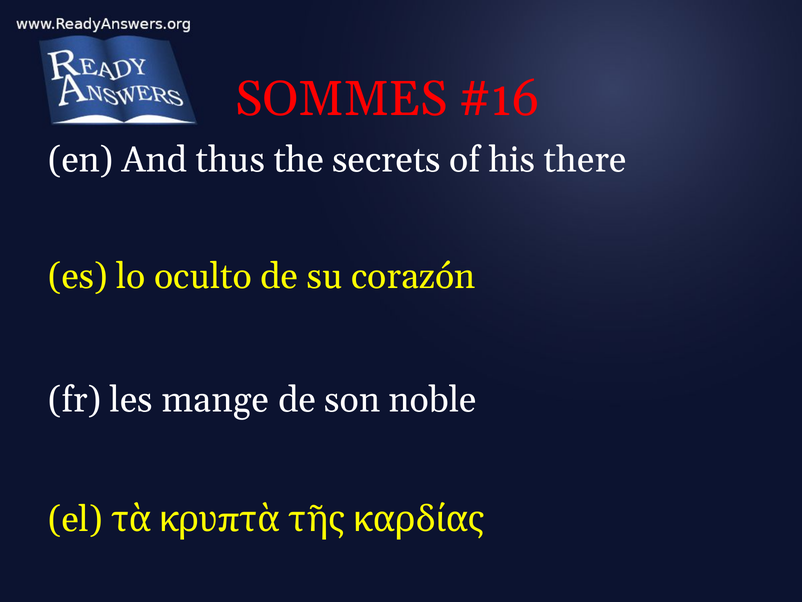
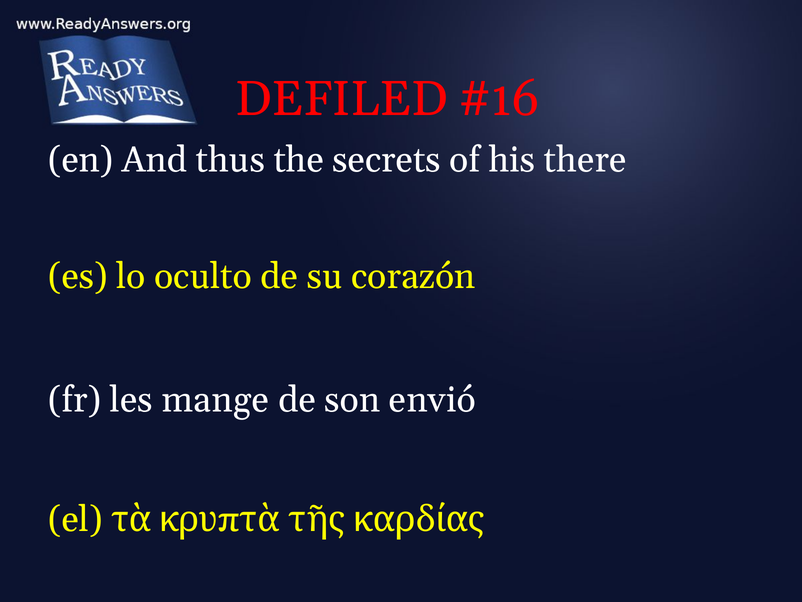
SOMMES: SOMMES -> DEFILED
noble: noble -> envió
